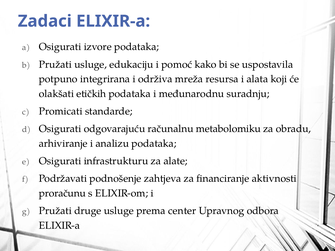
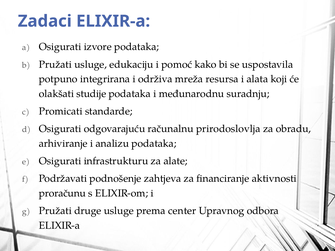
etičkih: etičkih -> studije
metabolomiku: metabolomiku -> prirodoslovlja
